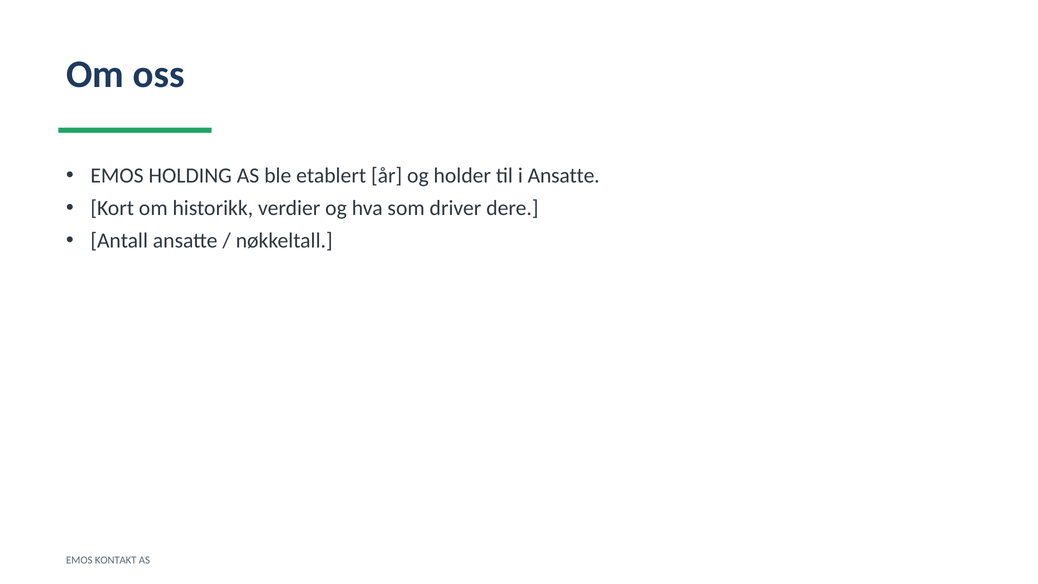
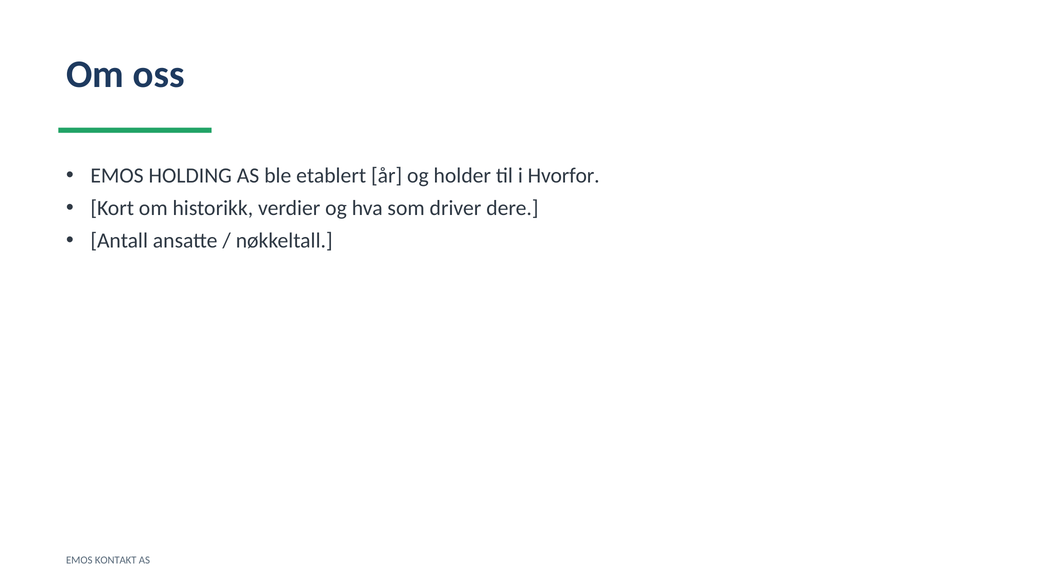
i Ansatte: Ansatte -> Hvorfor
